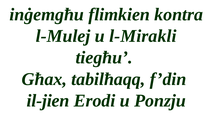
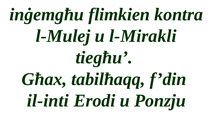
il-jien: il-jien -> il-inti
